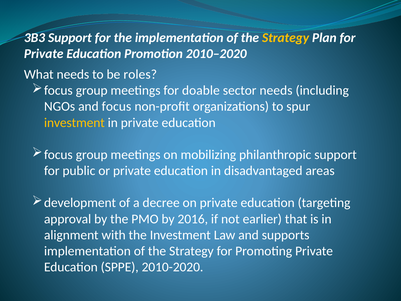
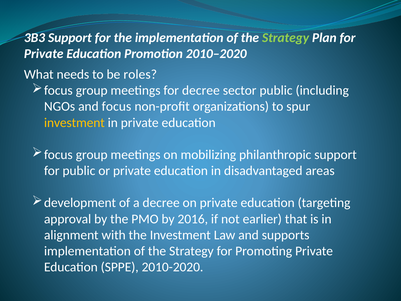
Strategy at (286, 38) colour: yellow -> light green
for doable: doable -> decree
sector needs: needs -> public
